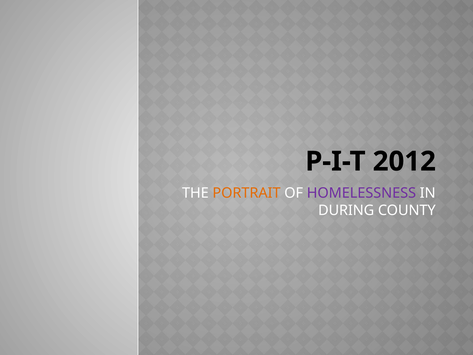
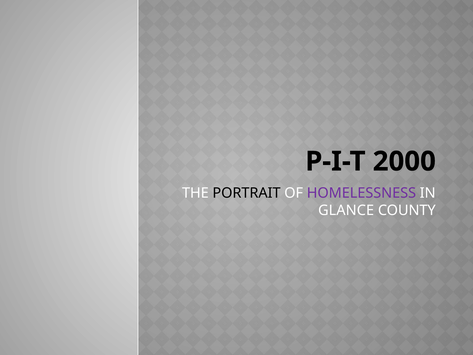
2012: 2012 -> 2000
PORTRAIT colour: orange -> black
DURING: DURING -> GLANCE
